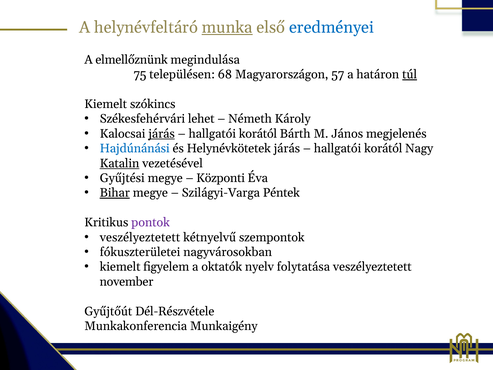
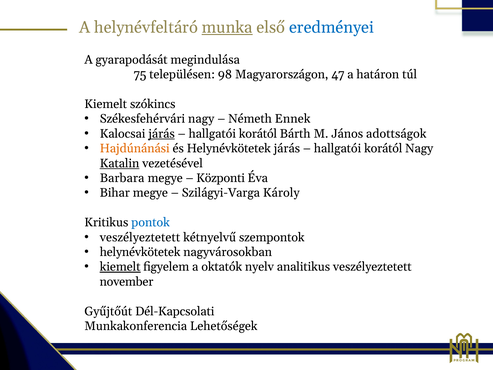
elmellőznünk: elmellőznünk -> gyarapodását
68: 68 -> 98
57: 57 -> 47
túl underline: present -> none
Székesfehérvári lehet: lehet -> nagy
Károly: Károly -> Ennek
megjelenés: megjelenés -> adottságok
Hajdúnánási colour: blue -> orange
Gyűjtési: Gyűjtési -> Barbara
Bihar underline: present -> none
Péntek: Péntek -> Károly
pontok colour: purple -> blue
fókuszterületei at (140, 252): fókuszterületei -> helynévkötetek
kiemelt at (120, 267) underline: none -> present
folytatása: folytatása -> analitikus
Dél-Részvétele: Dél-Részvétele -> Dél-Kapcsolati
Munkaigény: Munkaigény -> Lehetőségek
